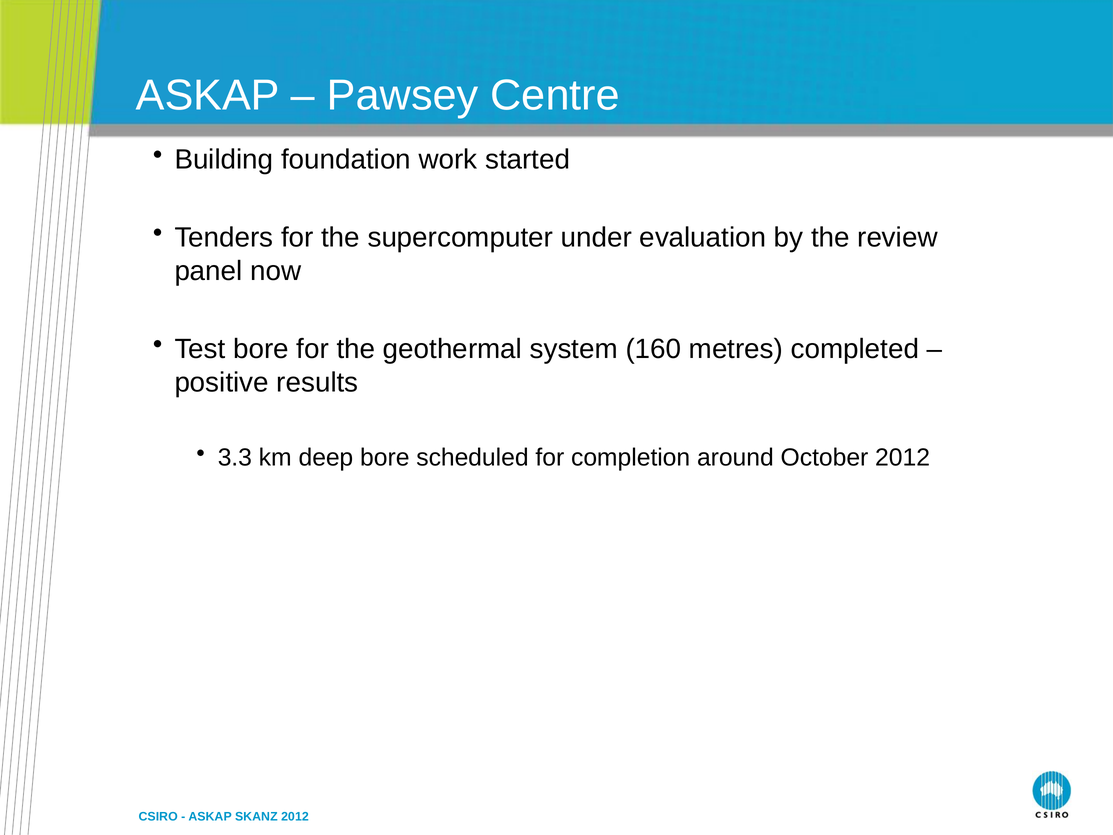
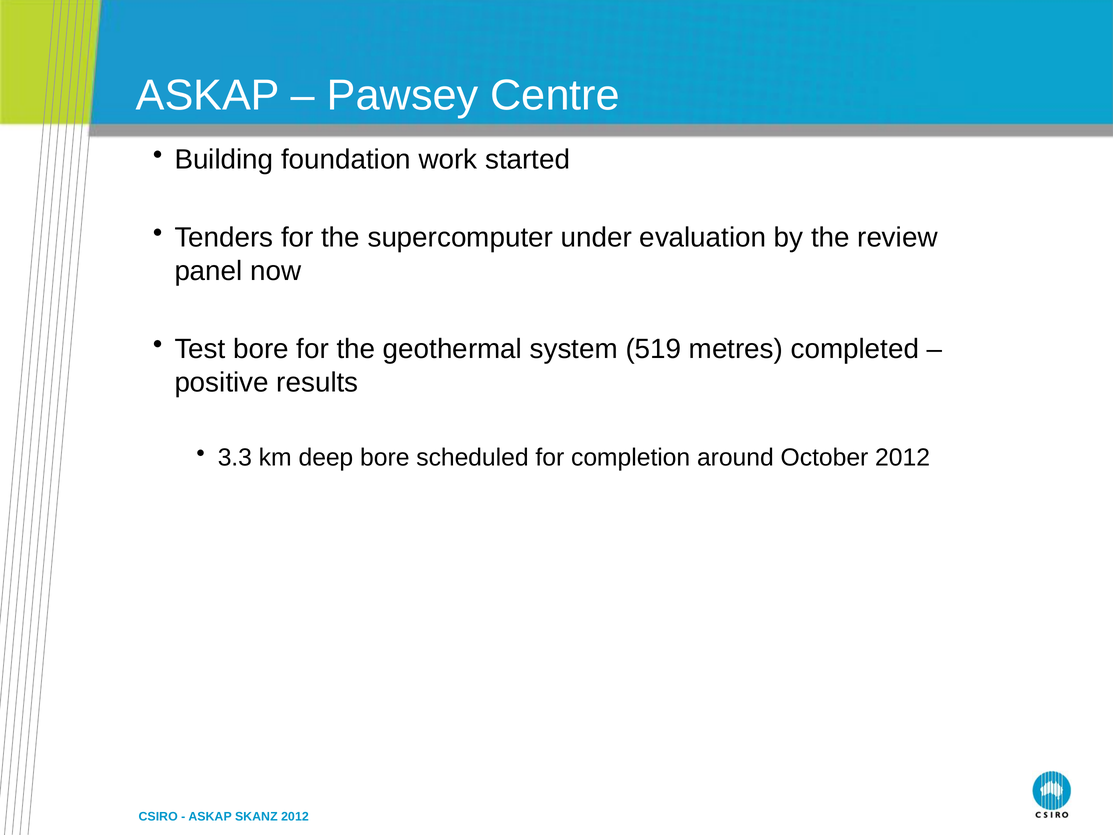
160: 160 -> 519
